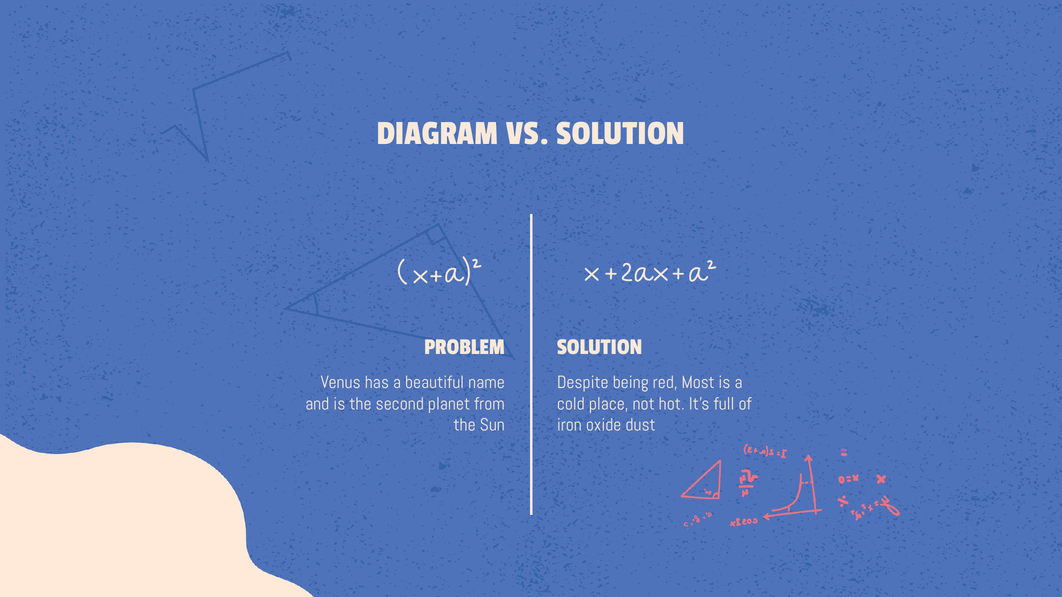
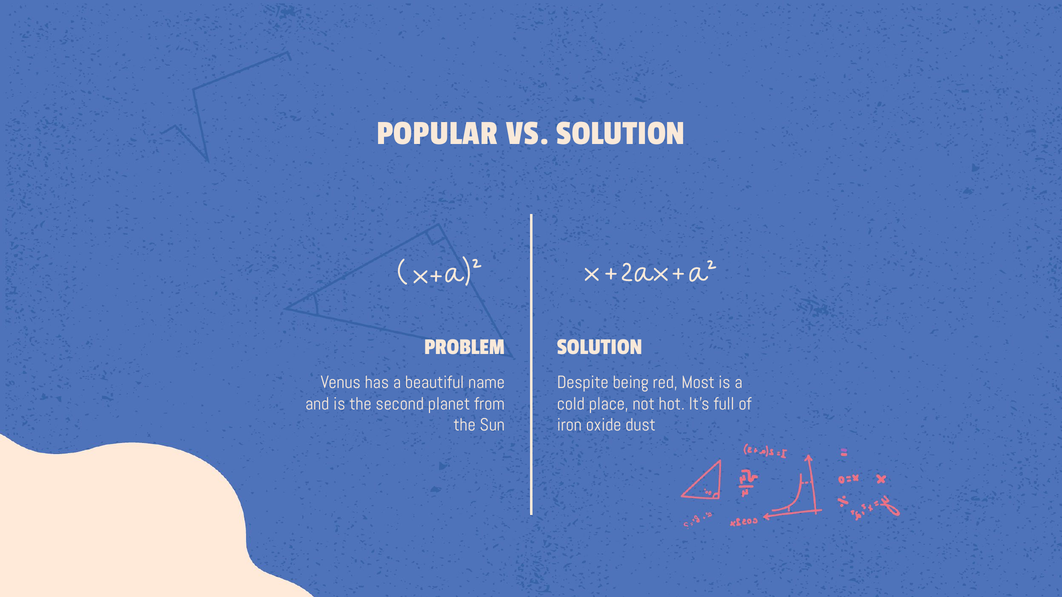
DIAGRAM: DIAGRAM -> POPULAR
